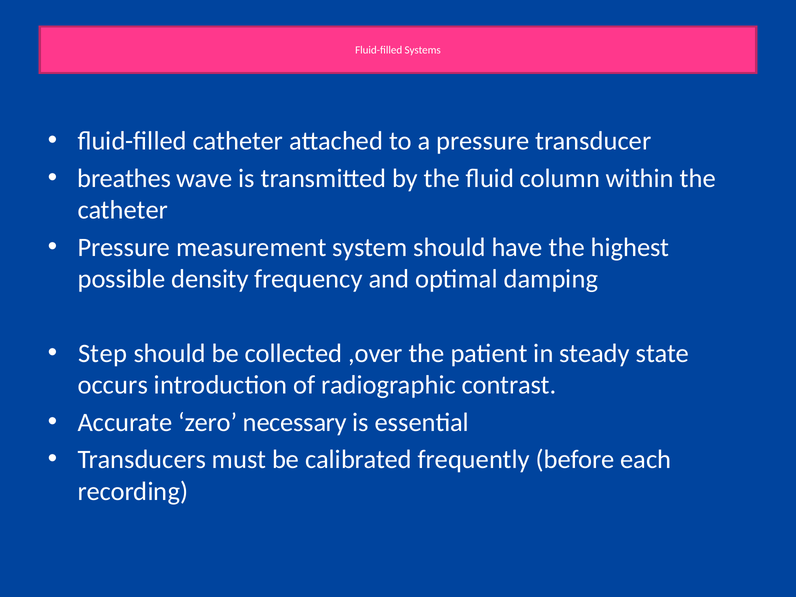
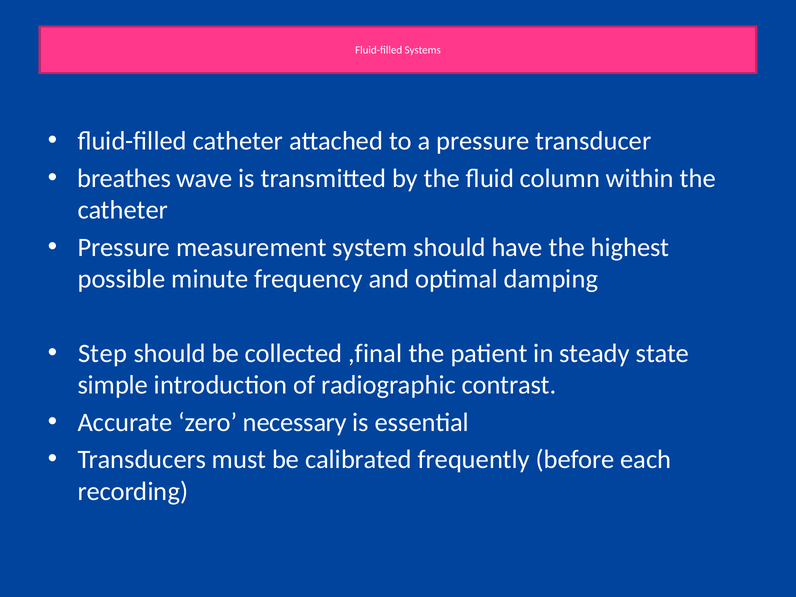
density: density -> minute
,over: ,over -> ,final
occurs: occurs -> simple
